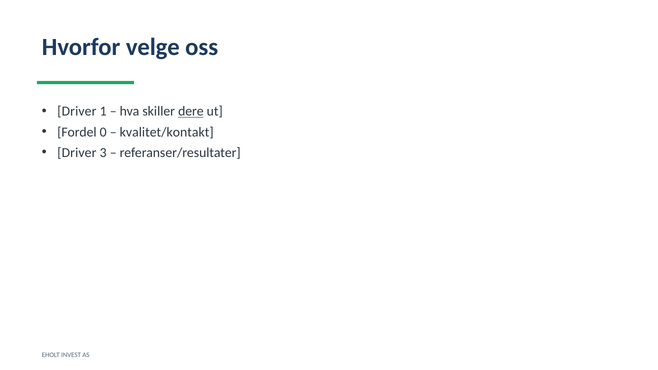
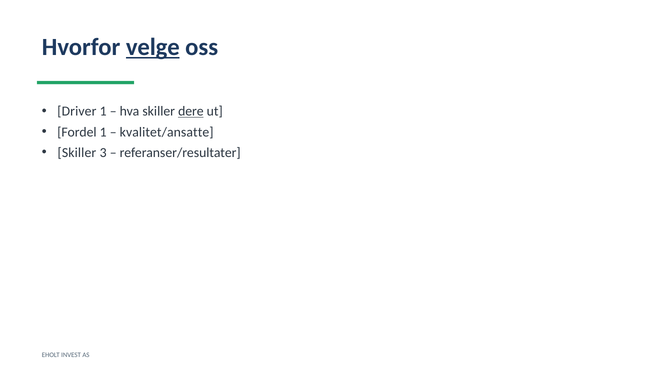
velge underline: none -> present
Fordel 0: 0 -> 1
kvalitet/kontakt: kvalitet/kontakt -> kvalitet/ansatte
Driver at (77, 153): Driver -> Skiller
